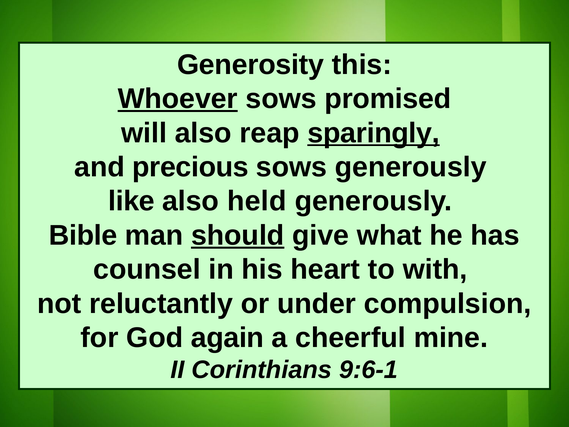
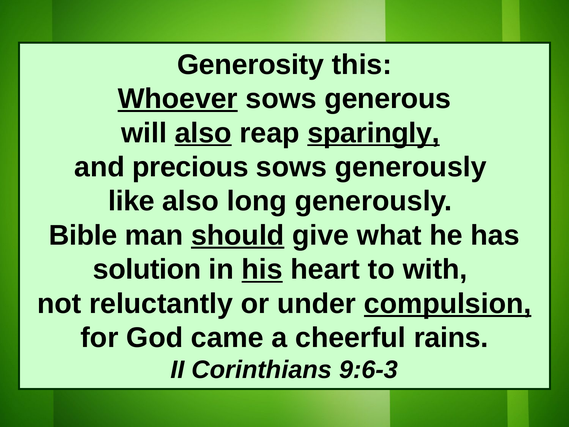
promised: promised -> generous
also at (203, 133) underline: none -> present
held: held -> long
counsel: counsel -> solution
his underline: none -> present
compulsion underline: none -> present
again: again -> came
mine: mine -> rains
9:6-1: 9:6-1 -> 9:6-3
